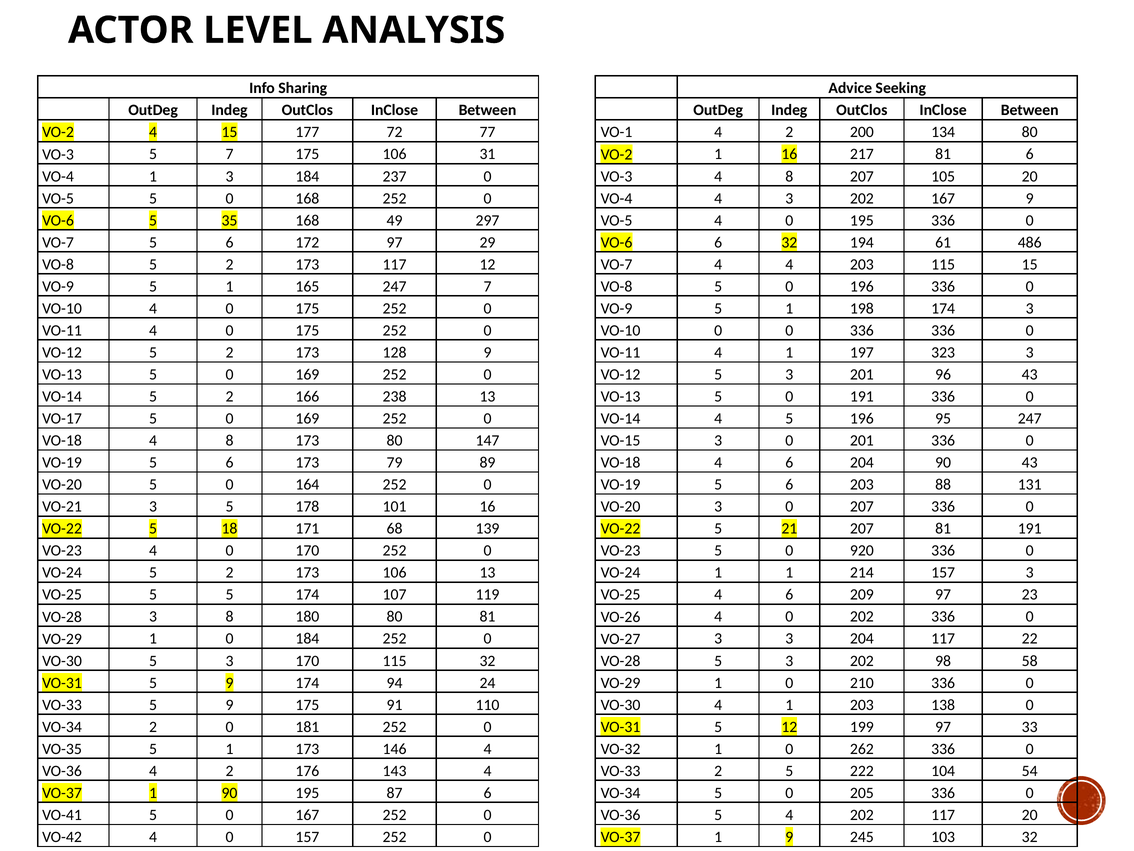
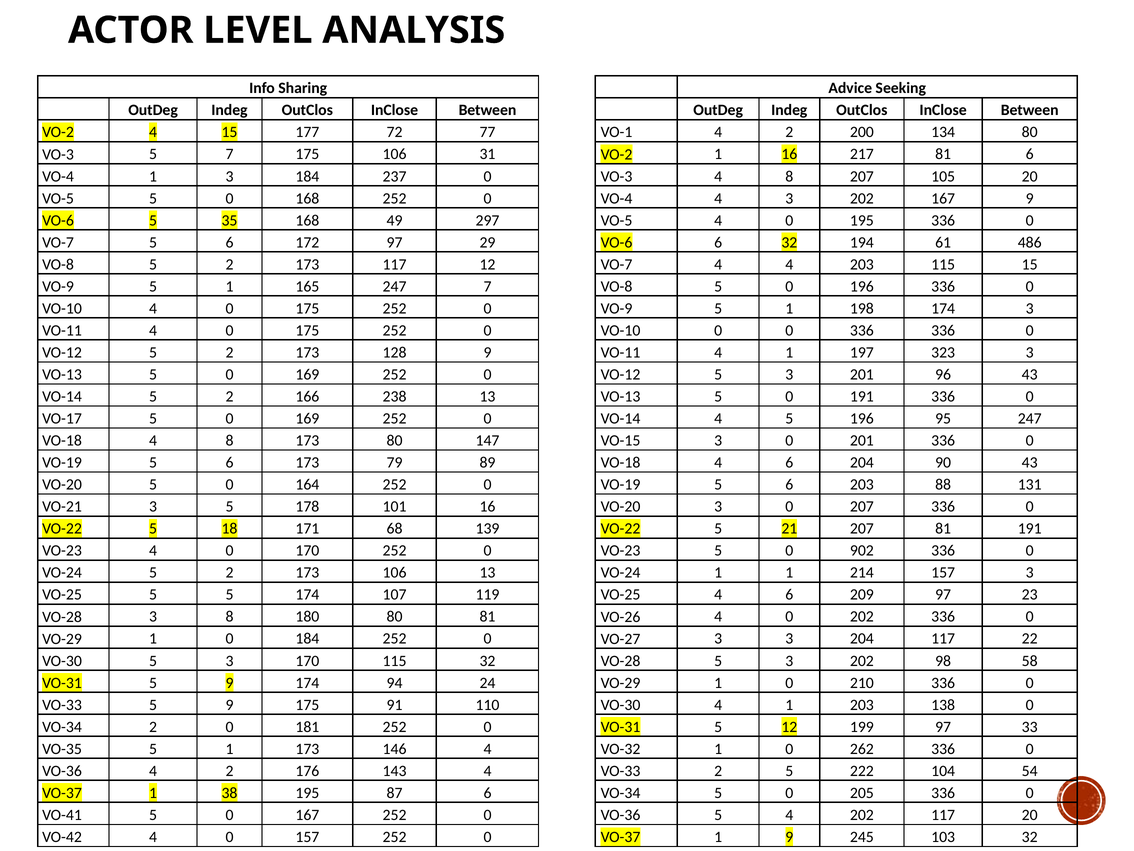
920: 920 -> 902
1 90: 90 -> 38
